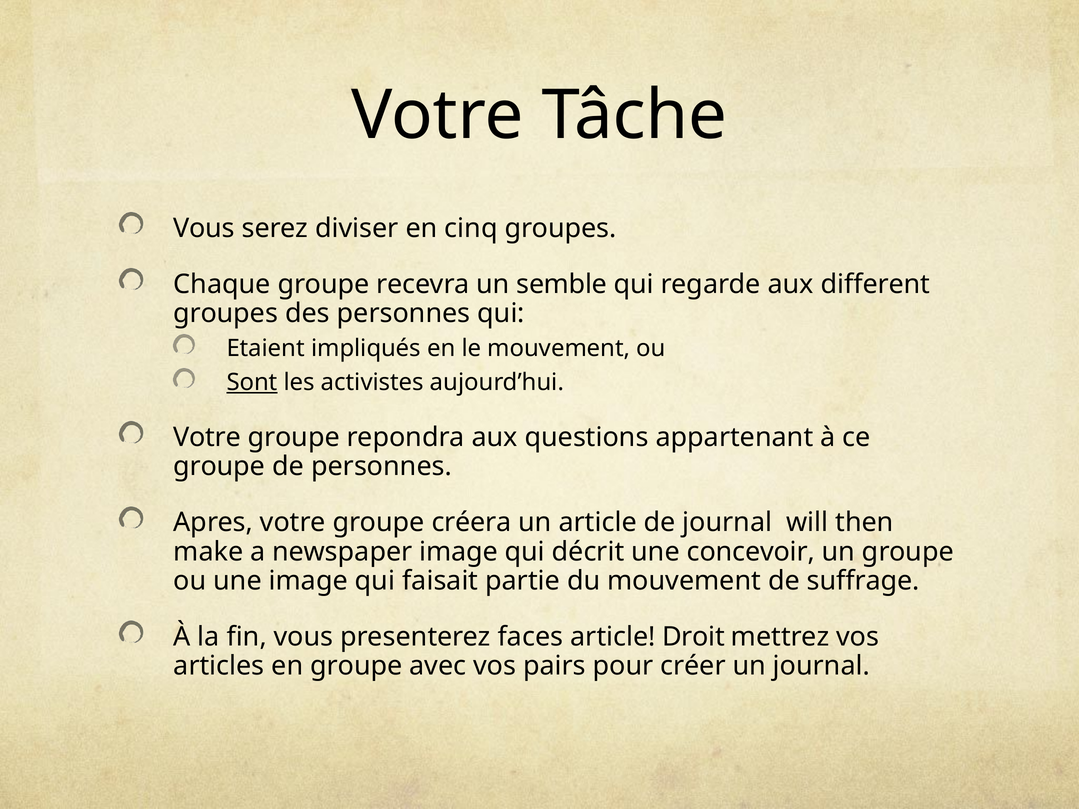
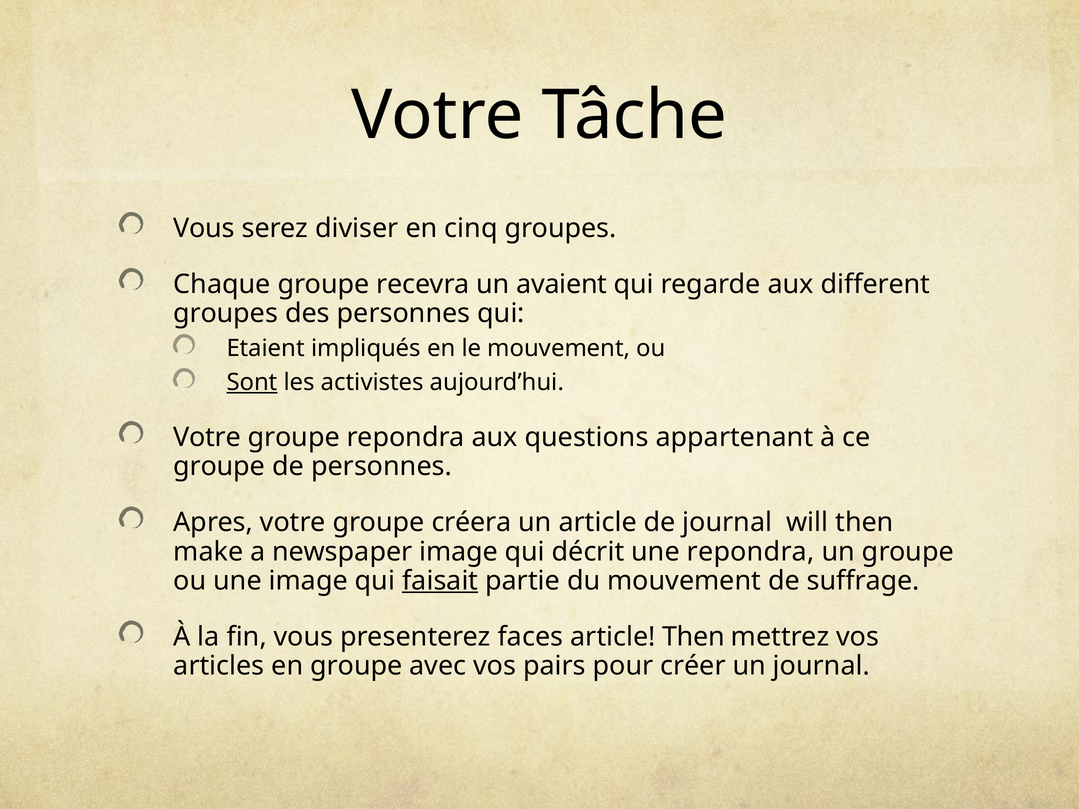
semble: semble -> avaient
une concevoir: concevoir -> repondra
faisait underline: none -> present
article Droit: Droit -> Then
